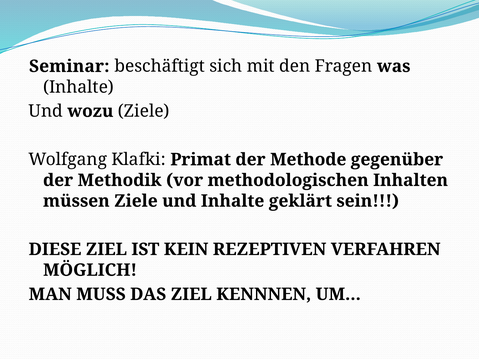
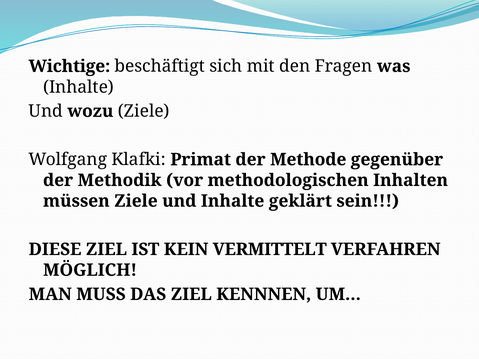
Seminar: Seminar -> Wichtige
REZEPTIVEN: REZEPTIVEN -> VERMITTELT
